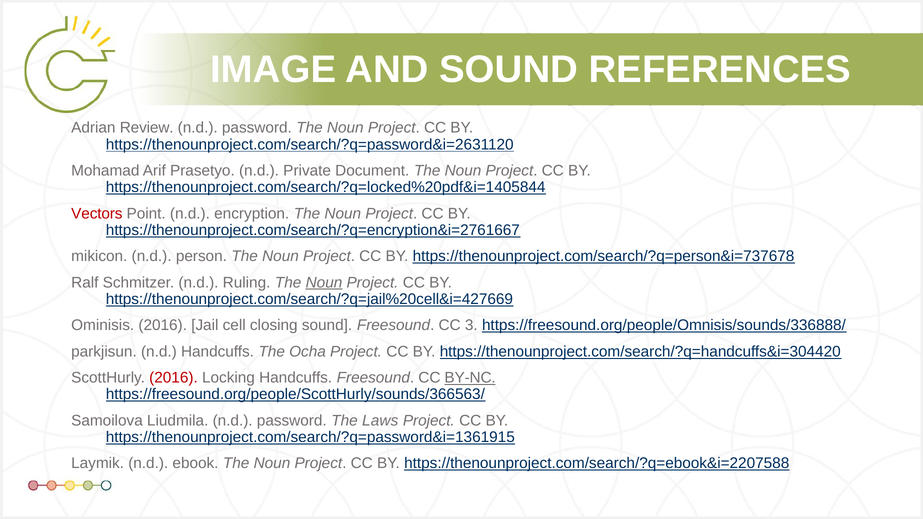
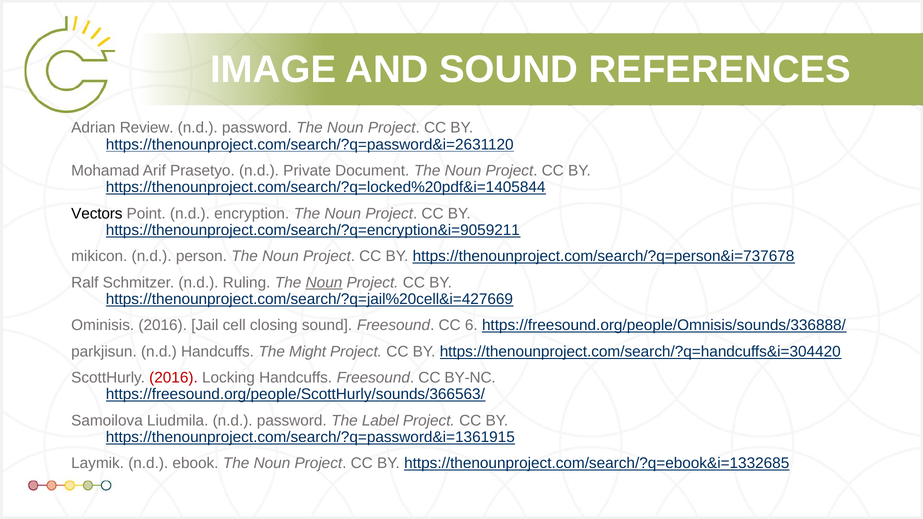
Vectors colour: red -> black
https://thenounproject.com/search/?q=encryption&i=2761667: https://thenounproject.com/search/?q=encryption&i=2761667 -> https://thenounproject.com/search/?q=encryption&i=9059211
3: 3 -> 6
Ocha: Ocha -> Might
BY-NC underline: present -> none
Laws: Laws -> Label
https://thenounproject.com/search/?q=ebook&i=2207588: https://thenounproject.com/search/?q=ebook&i=2207588 -> https://thenounproject.com/search/?q=ebook&i=1332685
